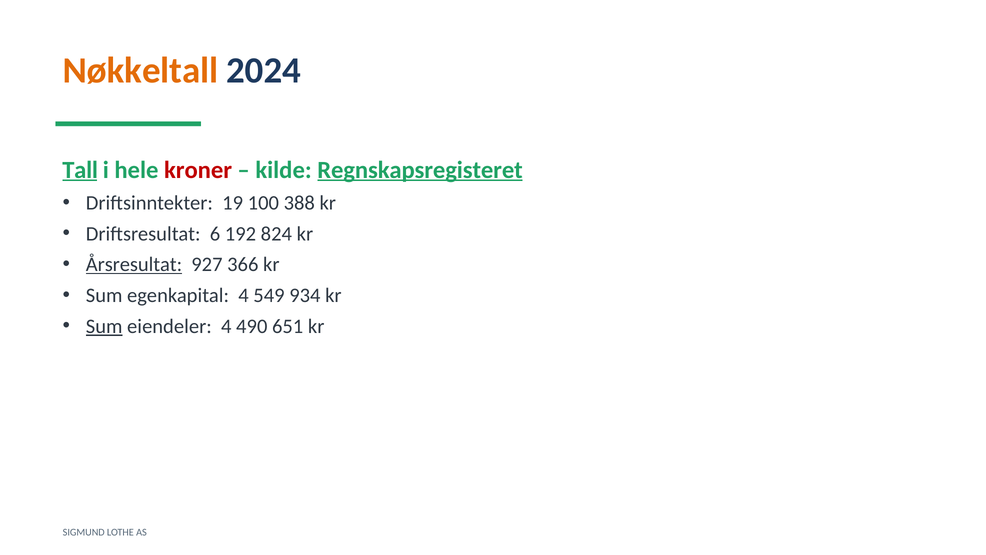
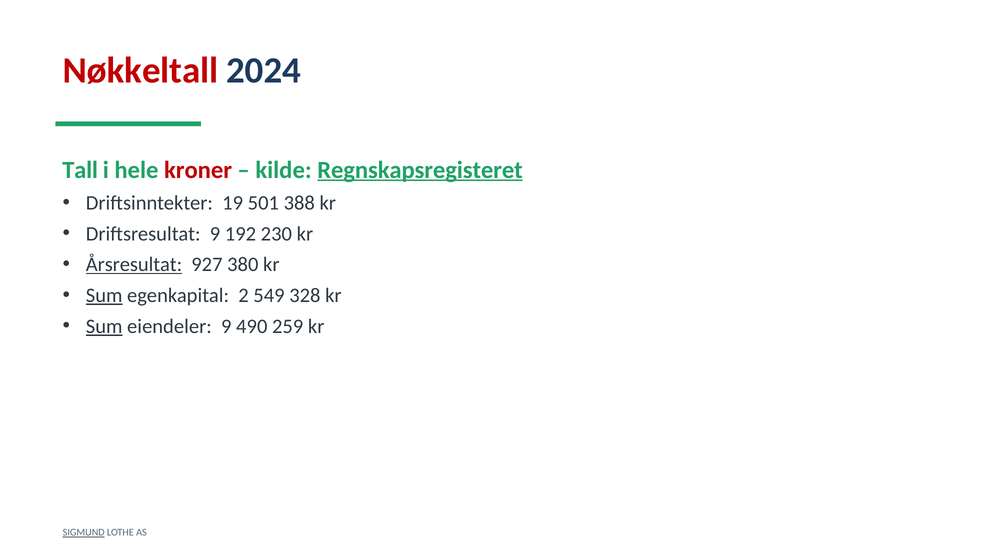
Nøkkeltall colour: orange -> red
Tall underline: present -> none
100: 100 -> 501
Driftsresultat 6: 6 -> 9
824: 824 -> 230
366: 366 -> 380
Sum at (104, 295) underline: none -> present
egenkapital 4: 4 -> 2
934: 934 -> 328
eiendeler 4: 4 -> 9
651: 651 -> 259
SIGMUND underline: none -> present
